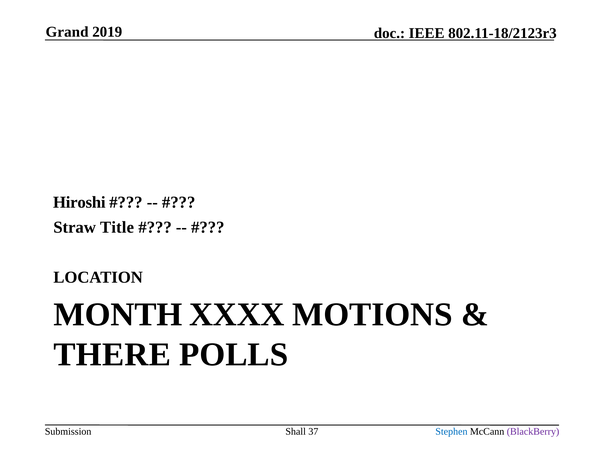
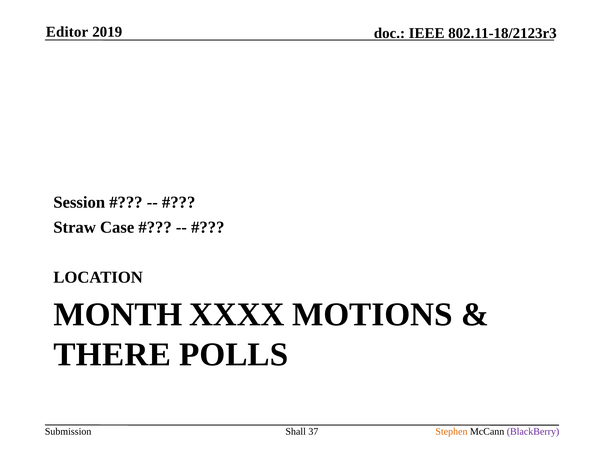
Grand: Grand -> Editor
Hiroshi: Hiroshi -> Session
Title: Title -> Case
Stephen colour: blue -> orange
